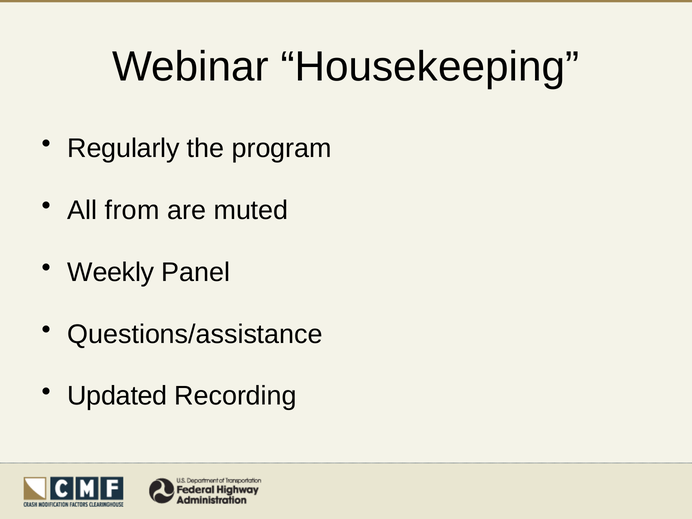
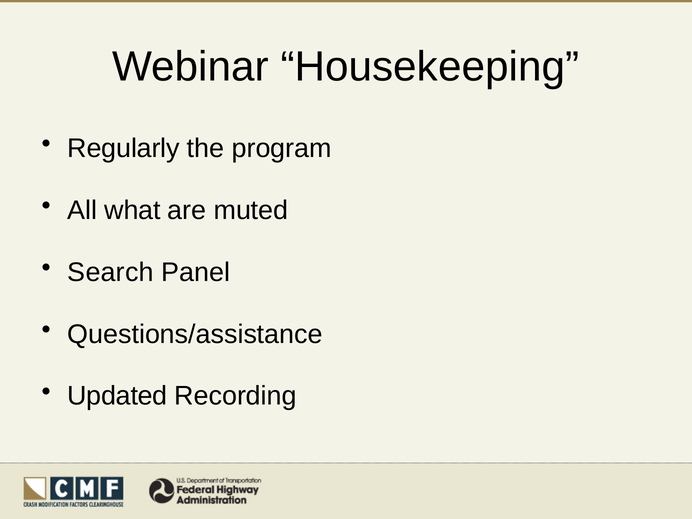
from: from -> what
Weekly: Weekly -> Search
